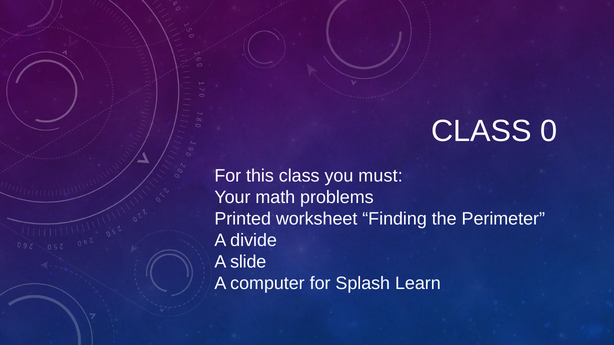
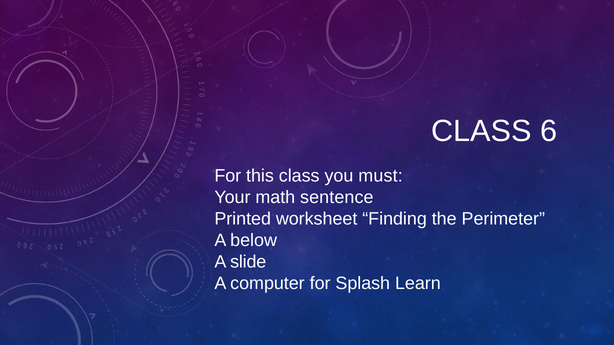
0: 0 -> 6
problems: problems -> sentence
divide: divide -> below
